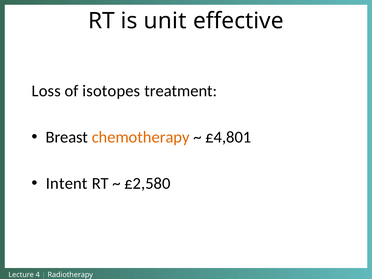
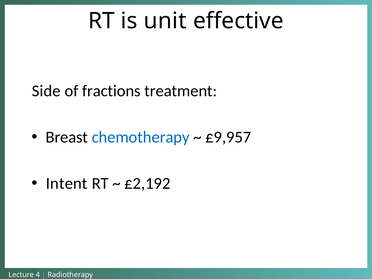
Loss: Loss -> Side
isotopes: isotopes -> fractions
chemotherapy colour: orange -> blue
£4,801: £4,801 -> £9,957
£2,580: £2,580 -> £2,192
